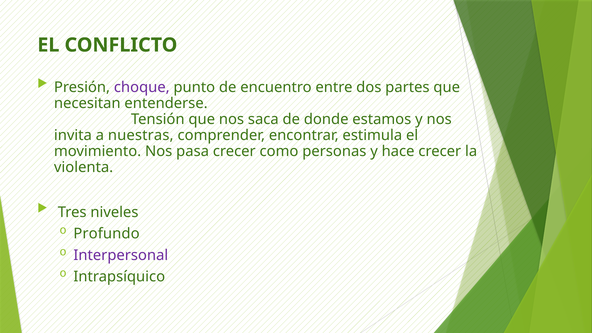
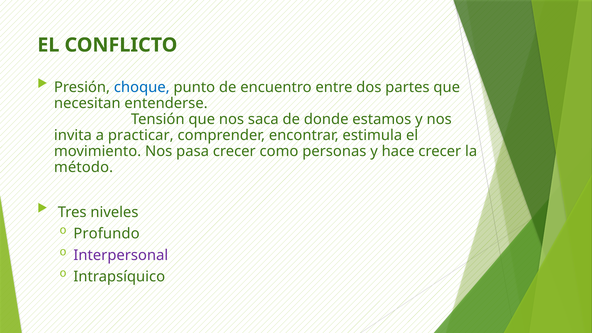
choque colour: purple -> blue
nuestras: nuestras -> practicar
violenta: violenta -> método
